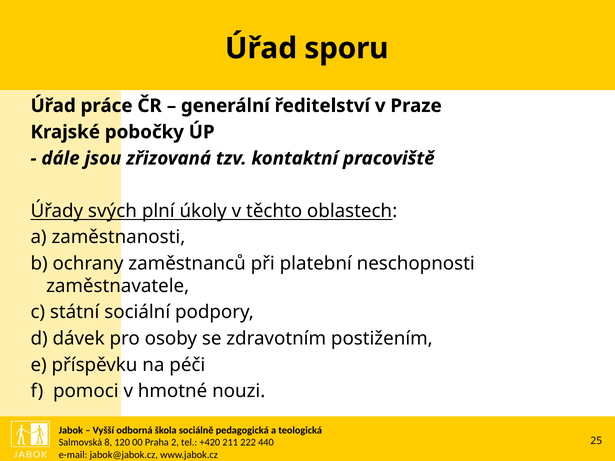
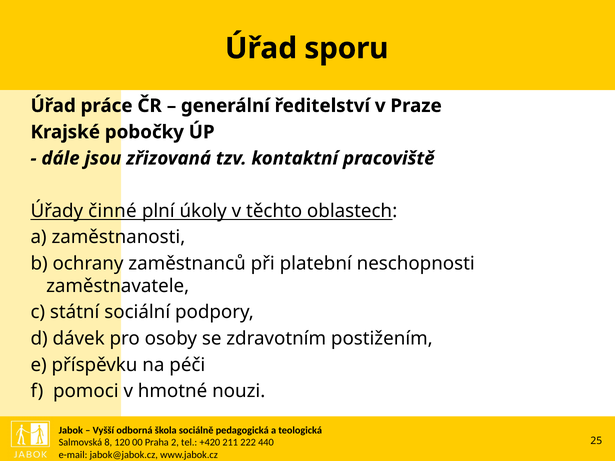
svých: svých -> činné
